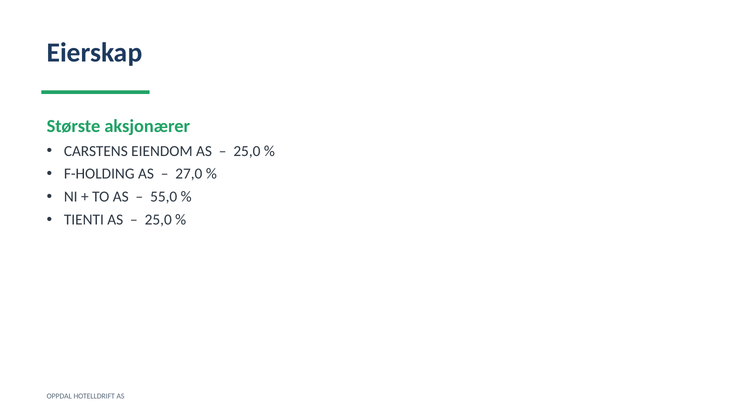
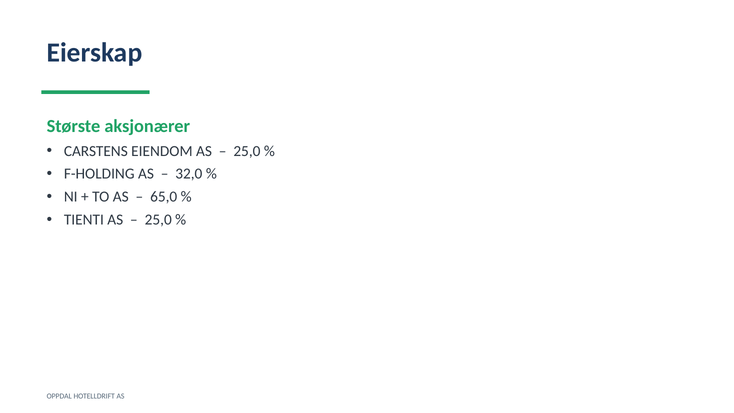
27,0: 27,0 -> 32,0
55,0: 55,0 -> 65,0
